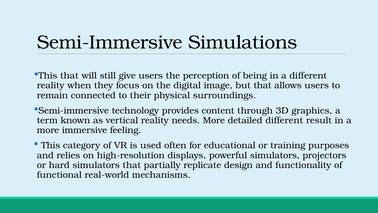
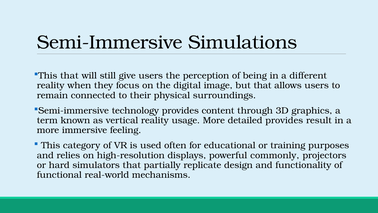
needs: needs -> usage
detailed different: different -> provides
powerful simulators: simulators -> commonly
